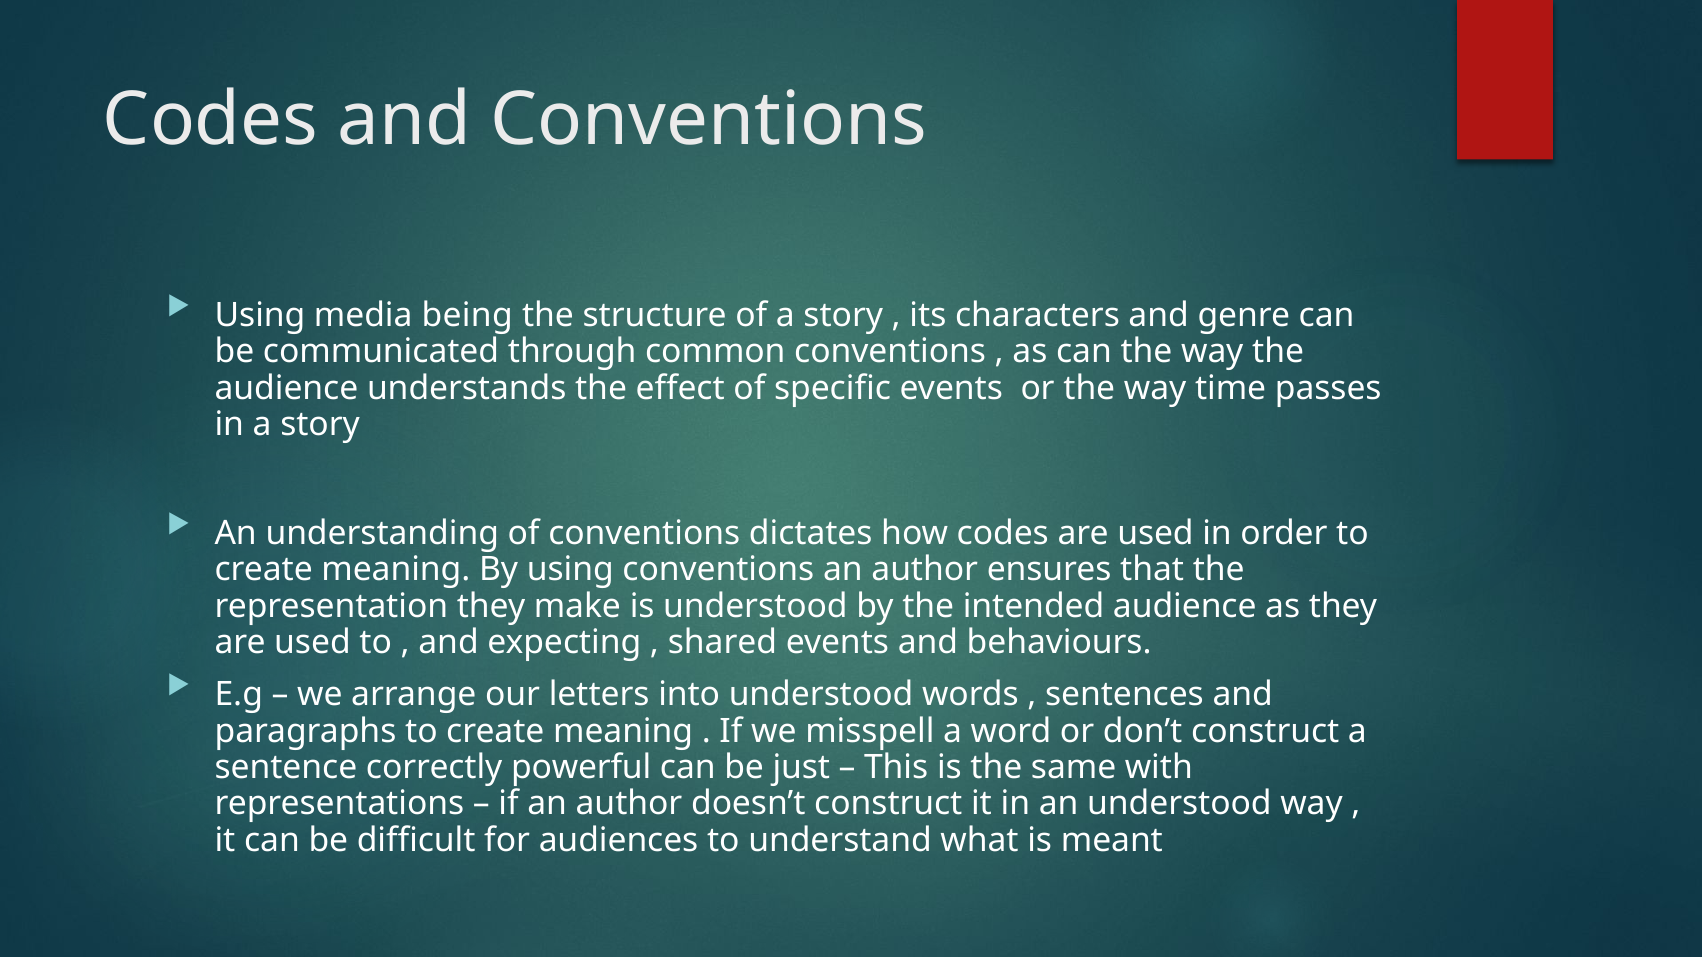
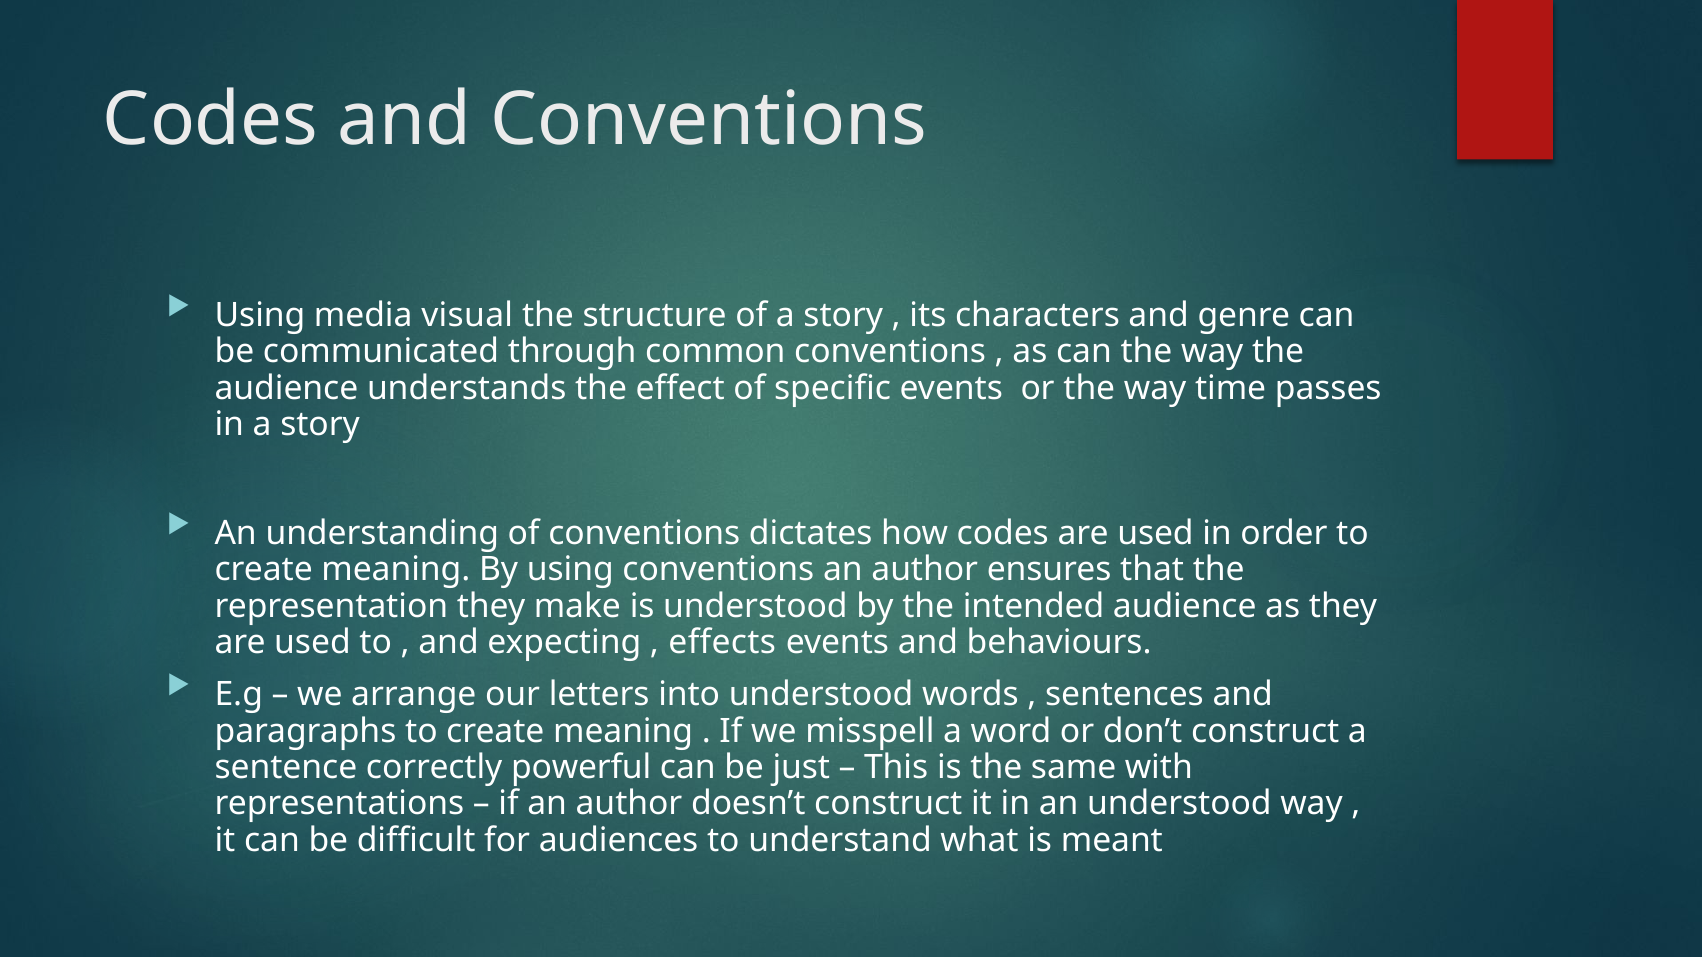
being: being -> visual
shared: shared -> effects
